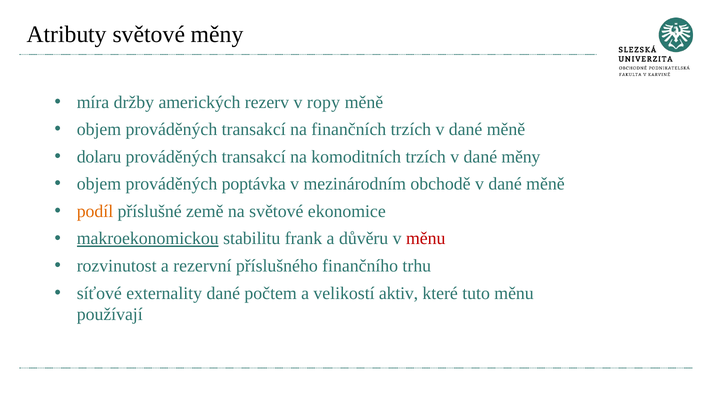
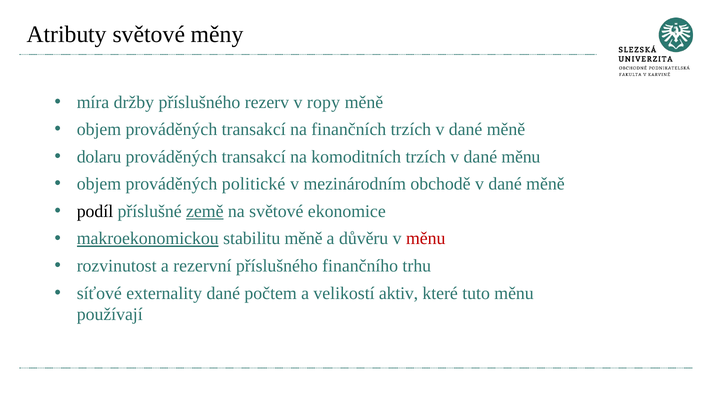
držby amerických: amerických -> příslušného
dané měny: měny -> měnu
poptávka: poptávka -> politické
podíl colour: orange -> black
země underline: none -> present
stabilitu frank: frank -> měně
